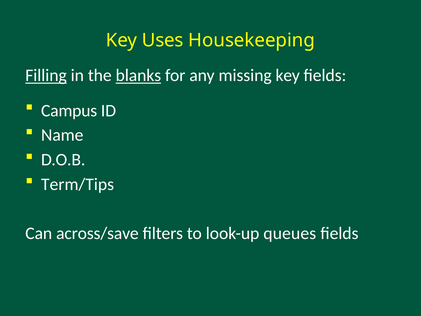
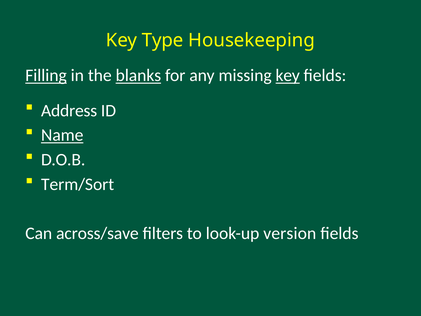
Uses: Uses -> Type
key at (288, 75) underline: none -> present
Campus: Campus -> Address
Name underline: none -> present
Term/Tips: Term/Tips -> Term/Sort
queues: queues -> version
